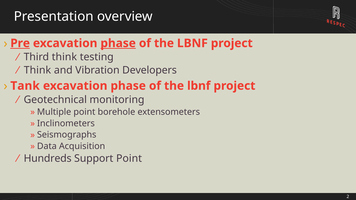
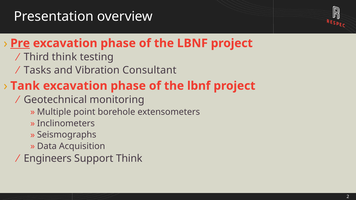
phase at (118, 43) underline: present -> none
Think at (37, 70): Think -> Tasks
Developers: Developers -> Consultant
Hundreds: Hundreds -> Engineers
Support Point: Point -> Think
